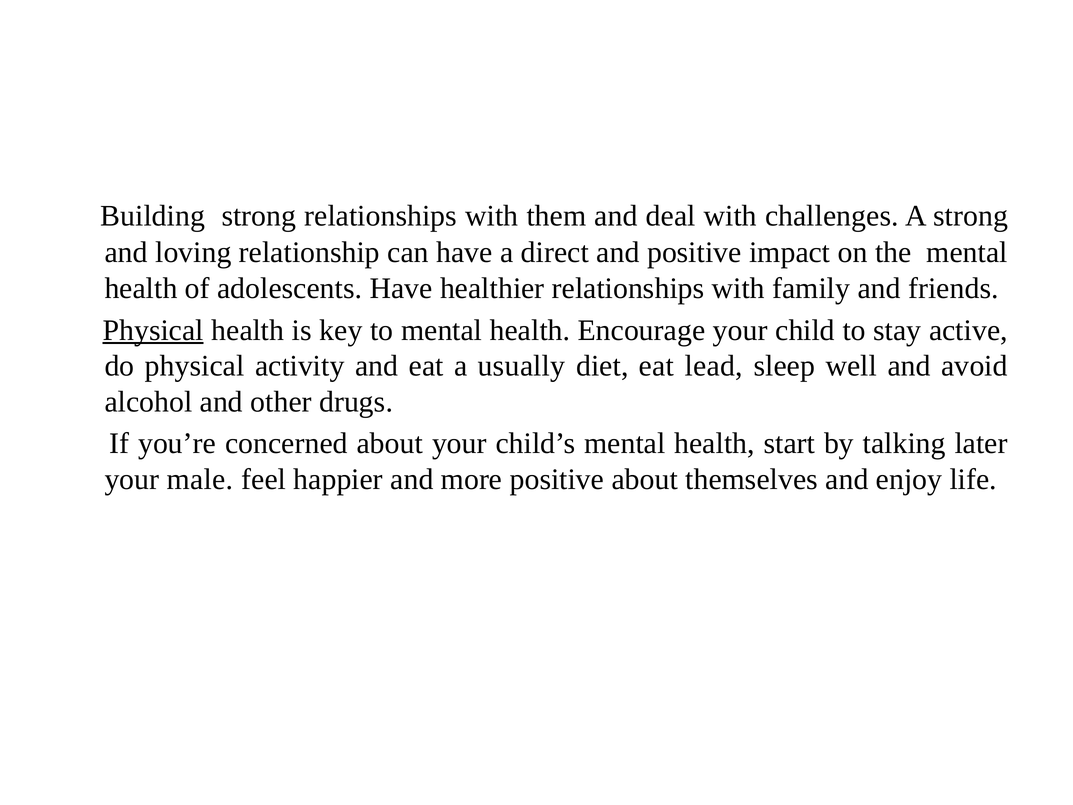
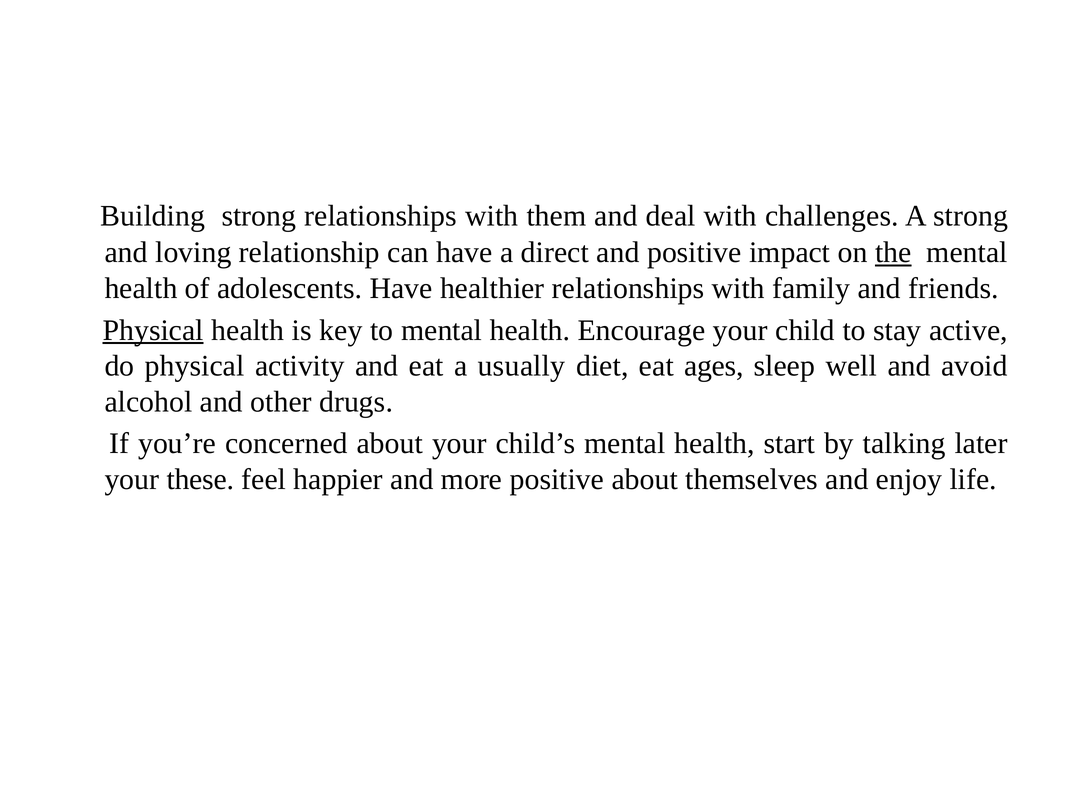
the underline: none -> present
lead: lead -> ages
male: male -> these
